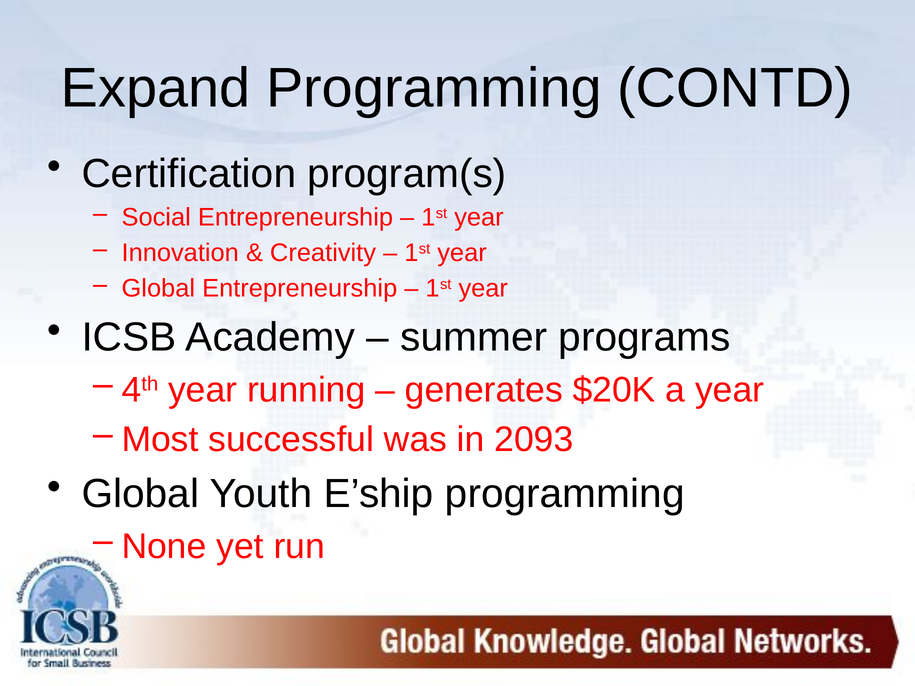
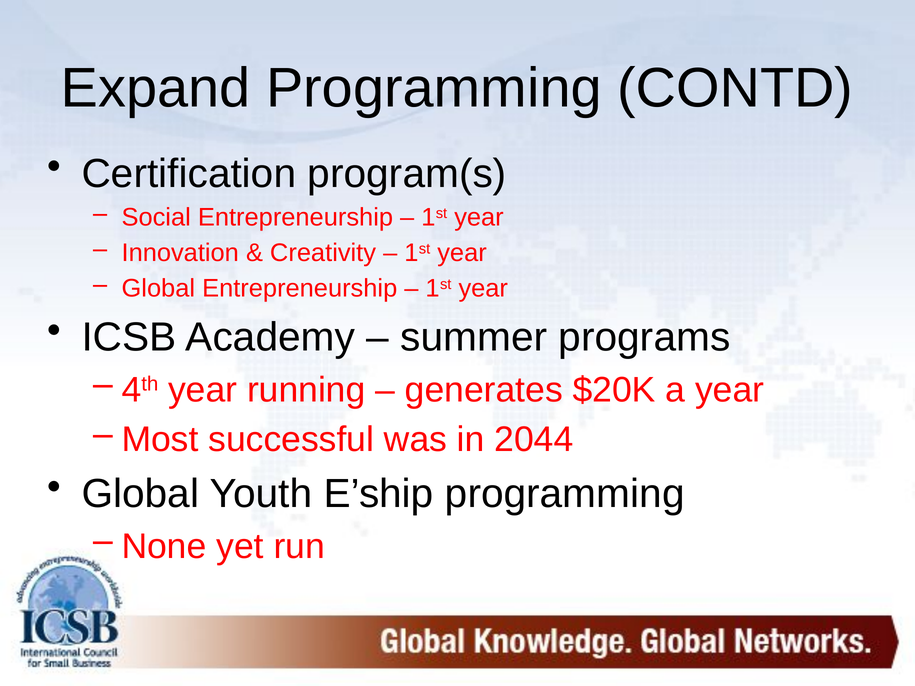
2093: 2093 -> 2044
